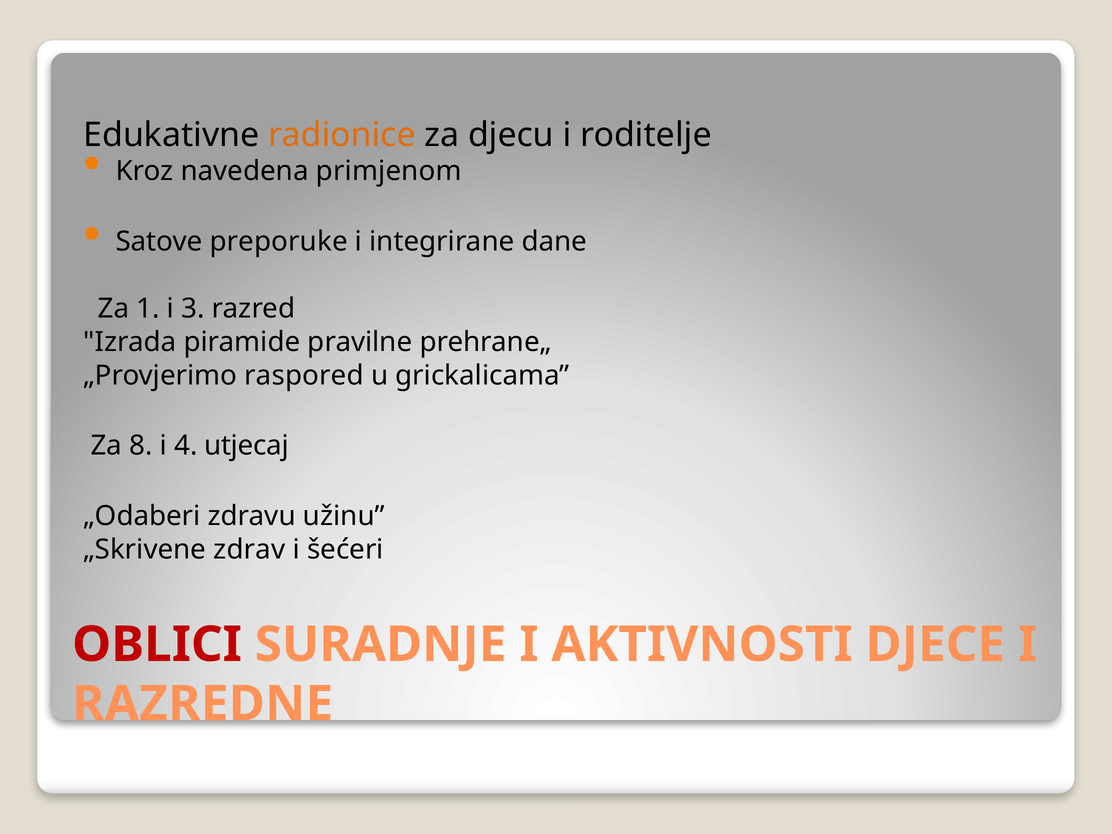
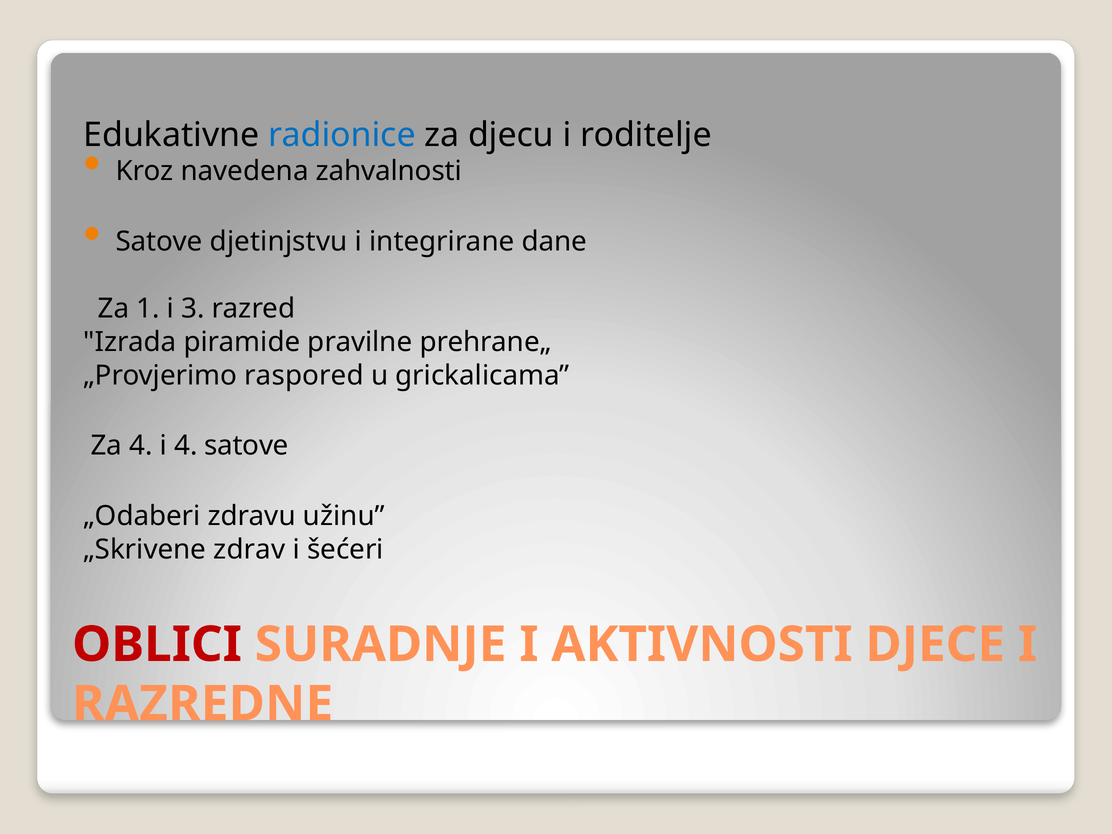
radionice colour: orange -> blue
primjenom: primjenom -> zahvalnosti
preporuke: preporuke -> djetinjstvu
Za 8: 8 -> 4
4 utjecaj: utjecaj -> satove
